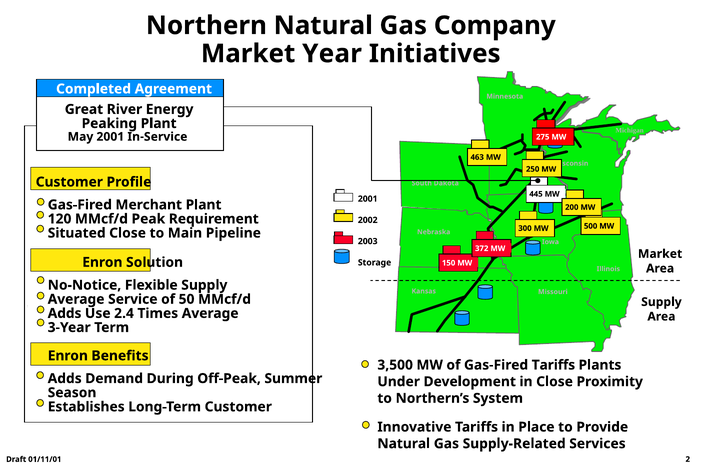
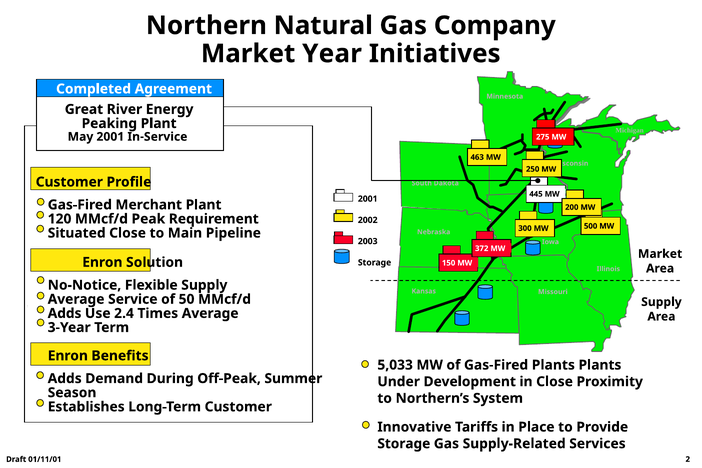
3,500: 3,500 -> 5,033
Gas-Fired Tariffs: Tariffs -> Plants
Natural at (404, 444): Natural -> Storage
